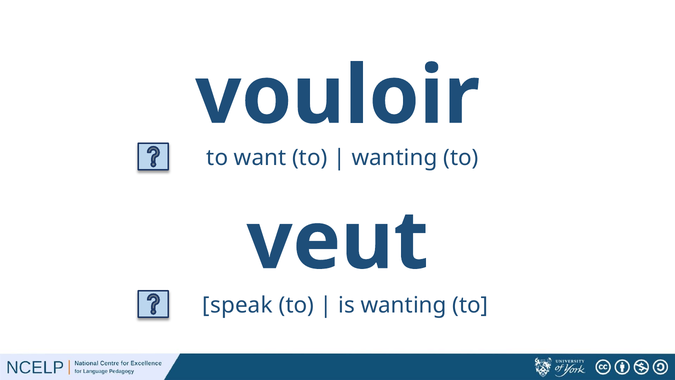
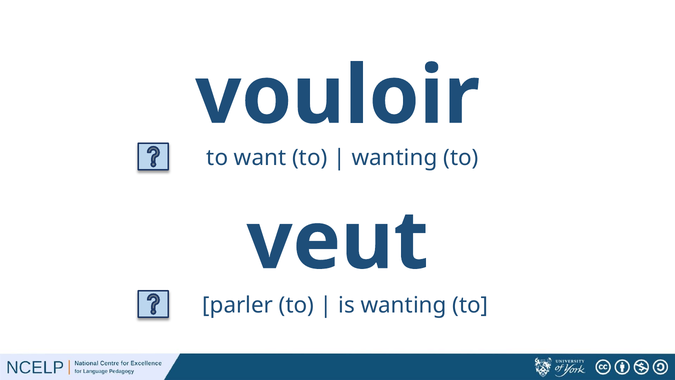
speak: speak -> parler
